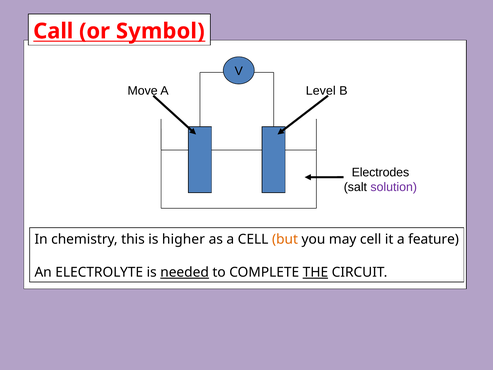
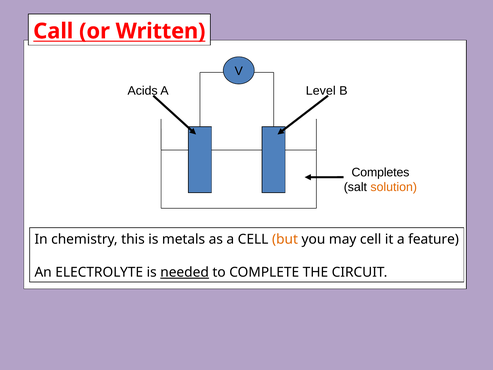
Symbol: Symbol -> Written
Move: Move -> Acids
Electrodes: Electrodes -> Completes
solution colour: purple -> orange
higher: higher -> metals
THE underline: present -> none
